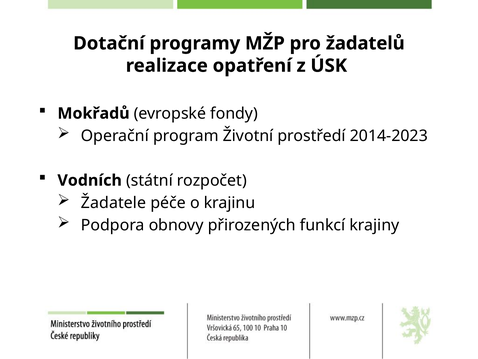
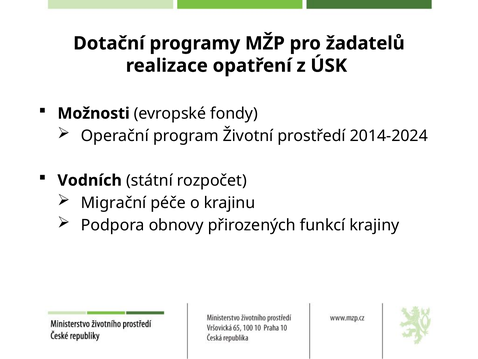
Mokřadů: Mokřadů -> Možnosti
2014-2023: 2014-2023 -> 2014-2024
Žadatele: Žadatele -> Migrační
